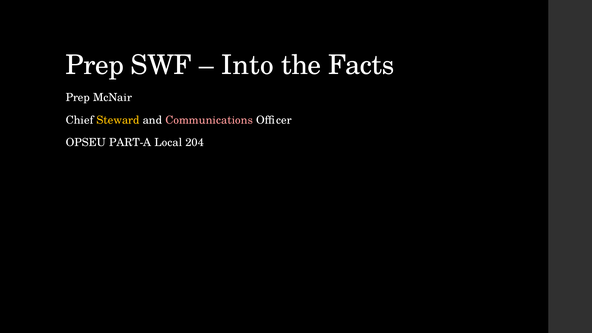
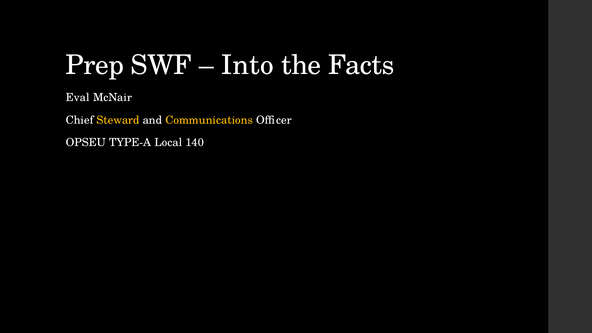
Prep at (78, 97): Prep -> Eval
Communications colour: pink -> yellow
PART-A: PART-A -> TYPE-A
204: 204 -> 140
